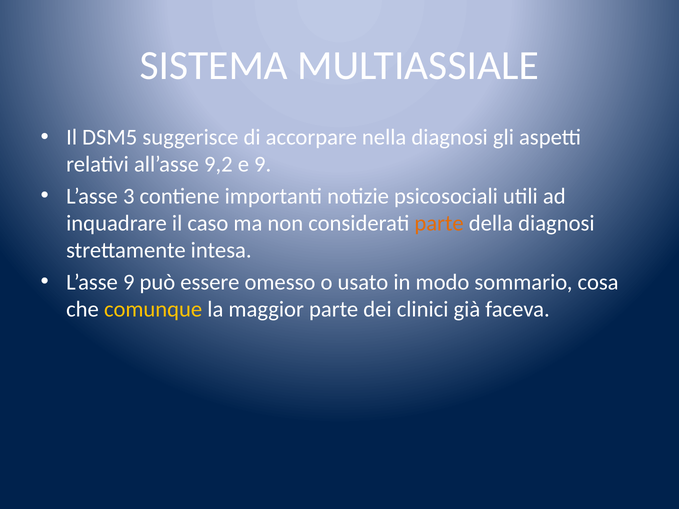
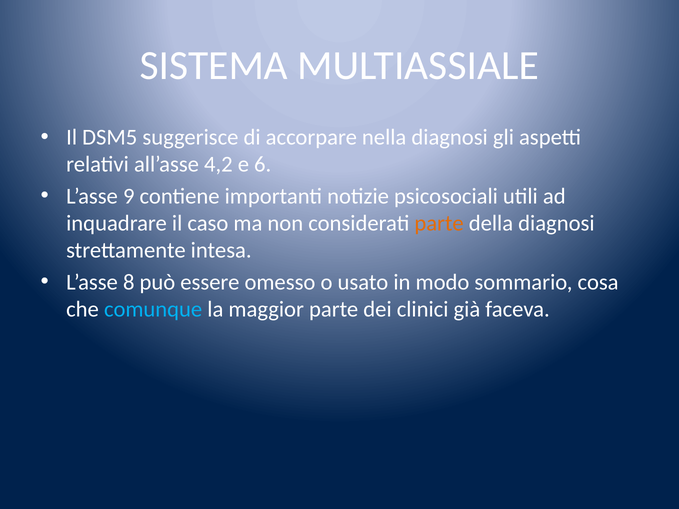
9,2: 9,2 -> 4,2
e 9: 9 -> 6
3: 3 -> 9
L’asse 9: 9 -> 8
comunque colour: yellow -> light blue
